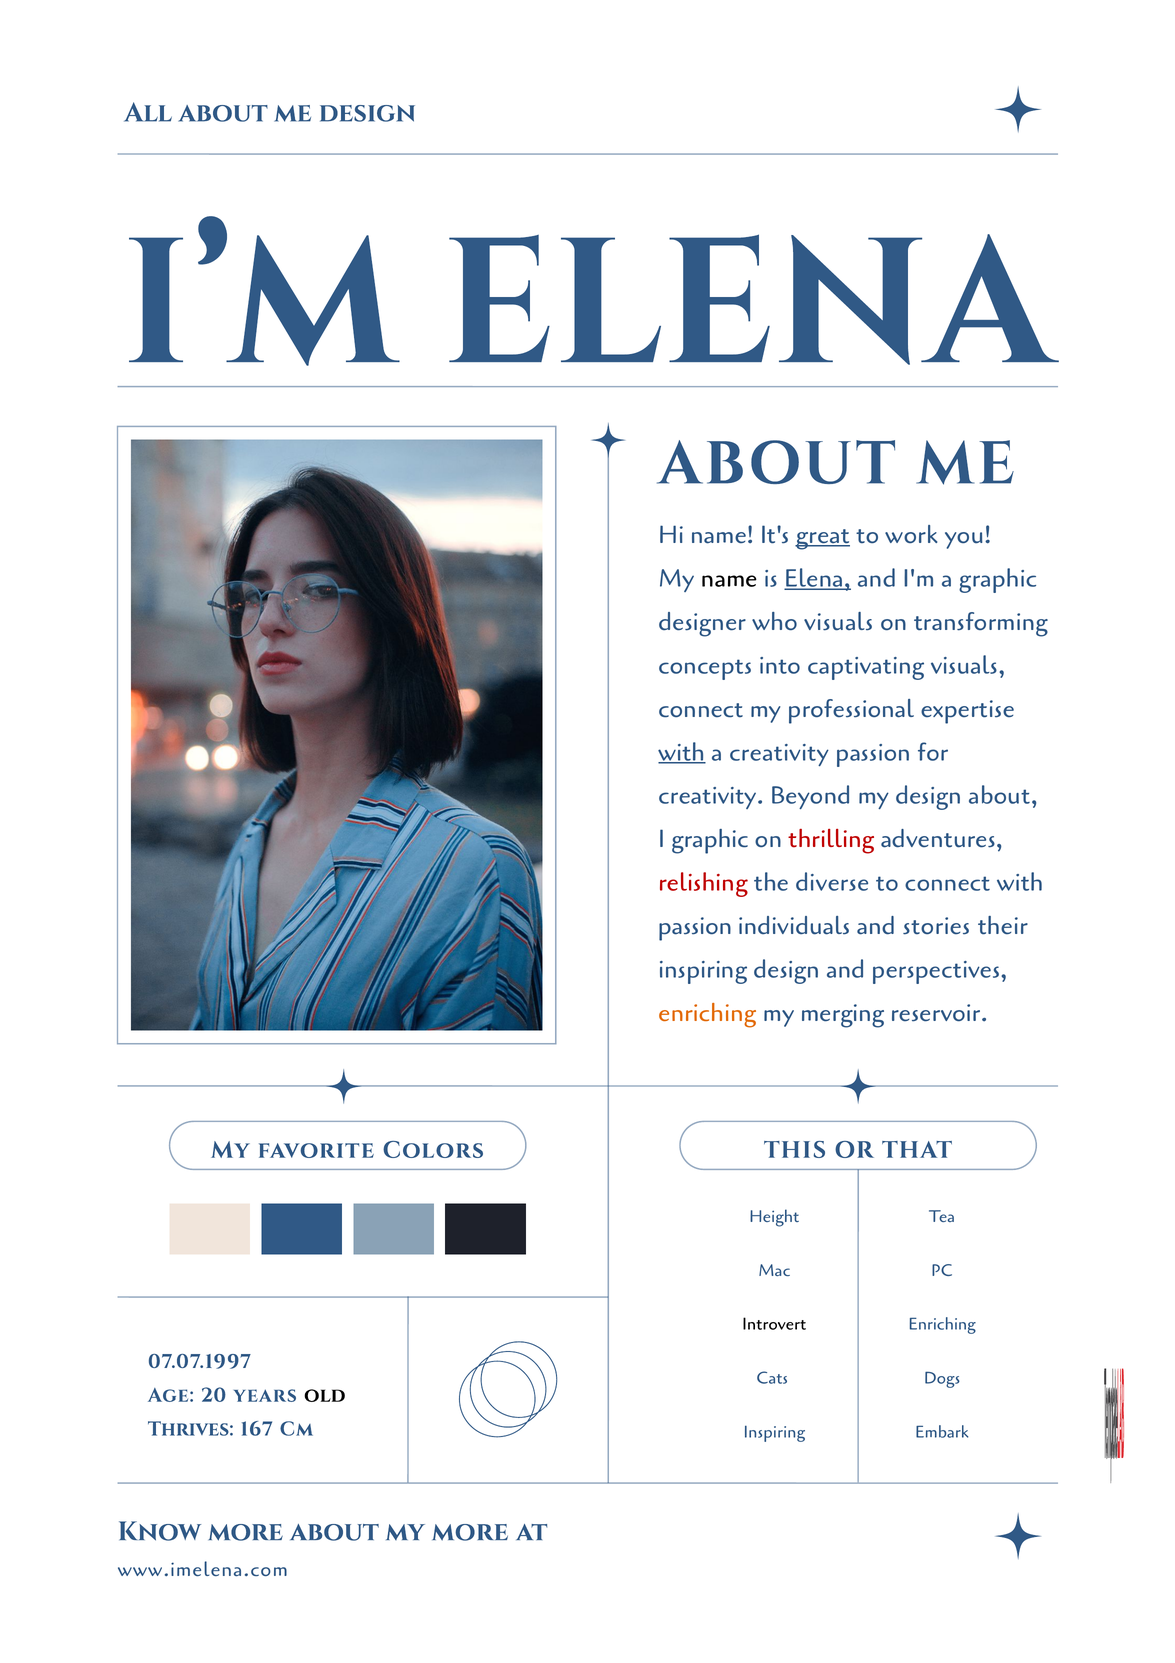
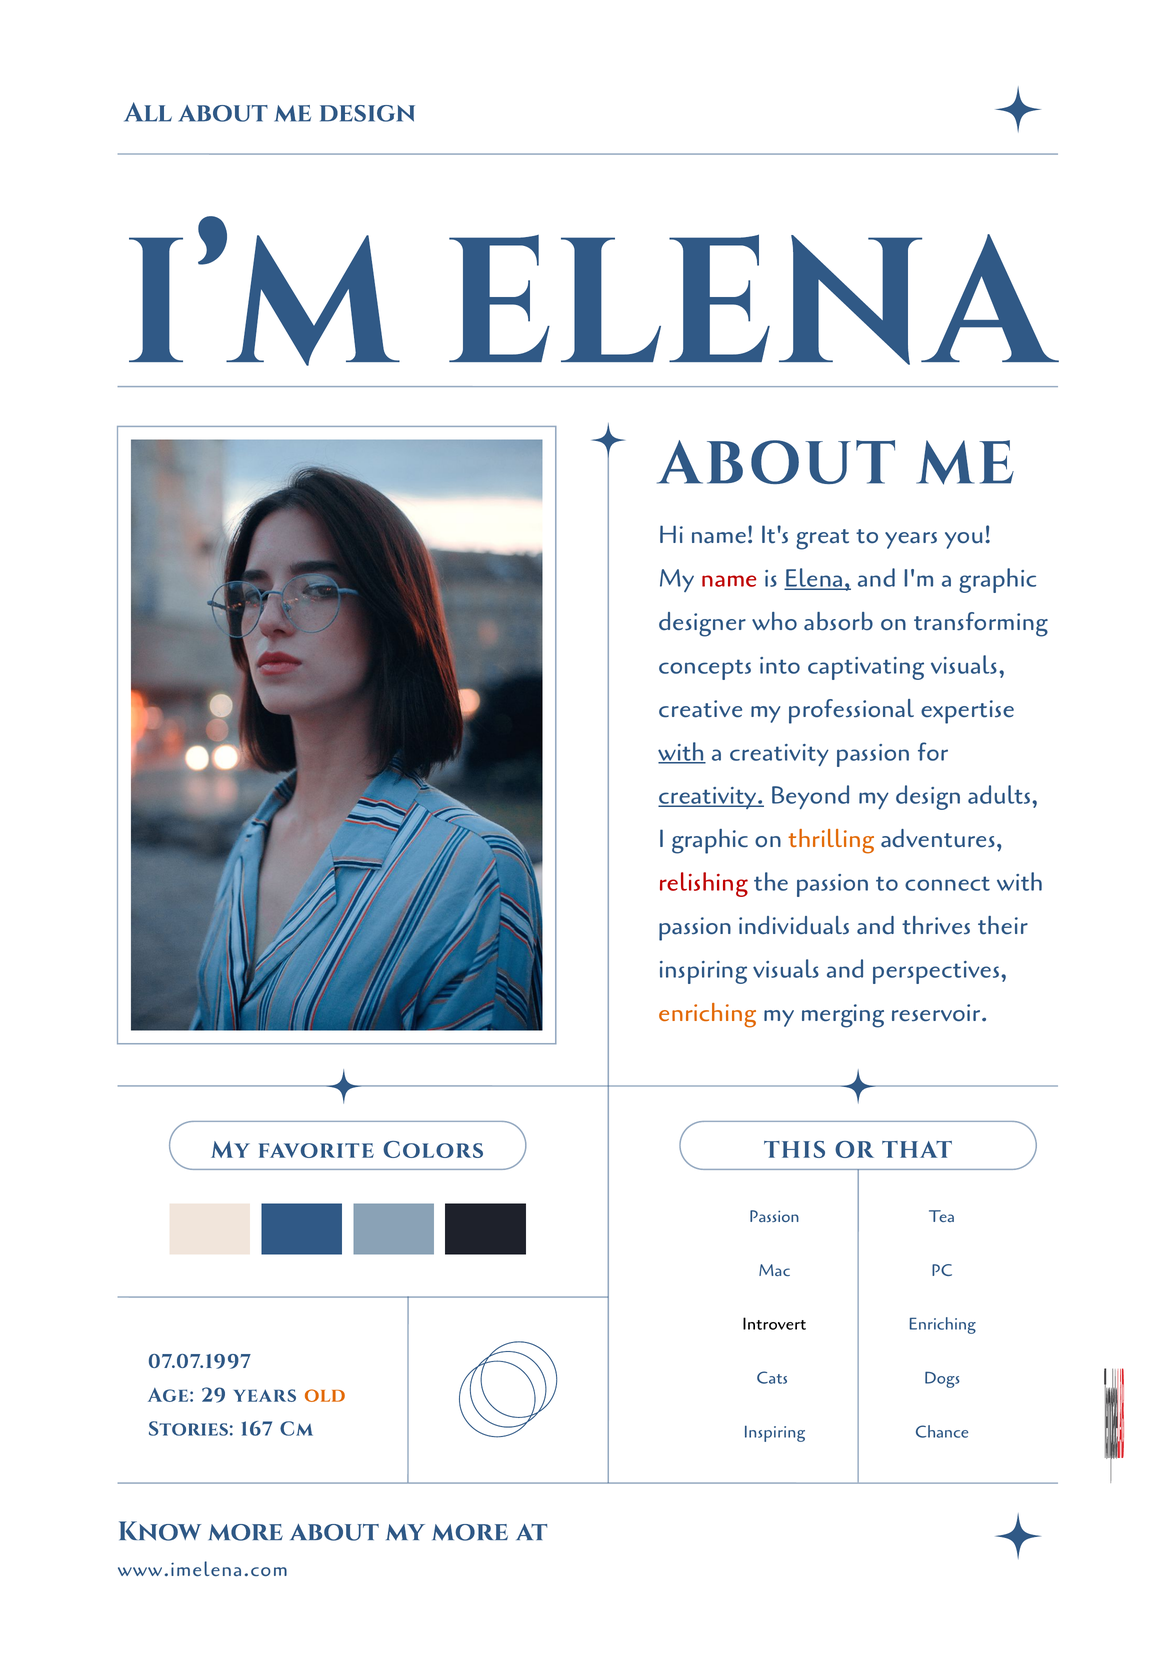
great underline: present -> none
to work: work -> years
name at (729, 579) colour: black -> red
who visuals: visuals -> absorb
connect at (701, 709): connect -> creative
creativity at (711, 796) underline: none -> present
design about: about -> adults
thrilling colour: red -> orange
the diverse: diverse -> passion
stories: stories -> thrives
inspiring design: design -> visuals
Height at (774, 1217): Height -> Passion
20: 20 -> 29
old colour: black -> orange
Thrives: Thrives -> Stories
Embark: Embark -> Chance
